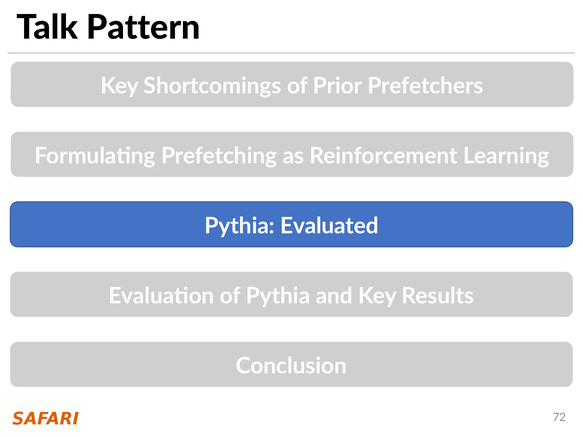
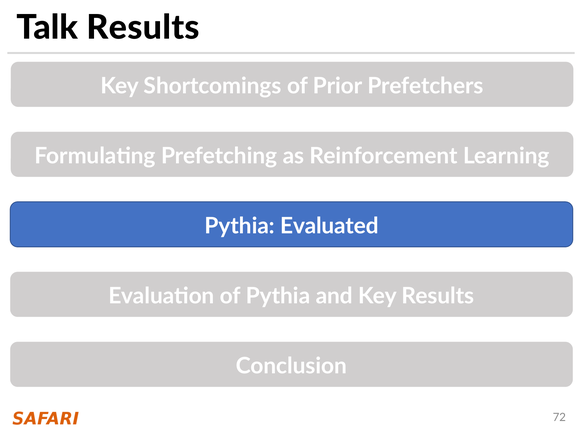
Talk Pattern: Pattern -> Results
